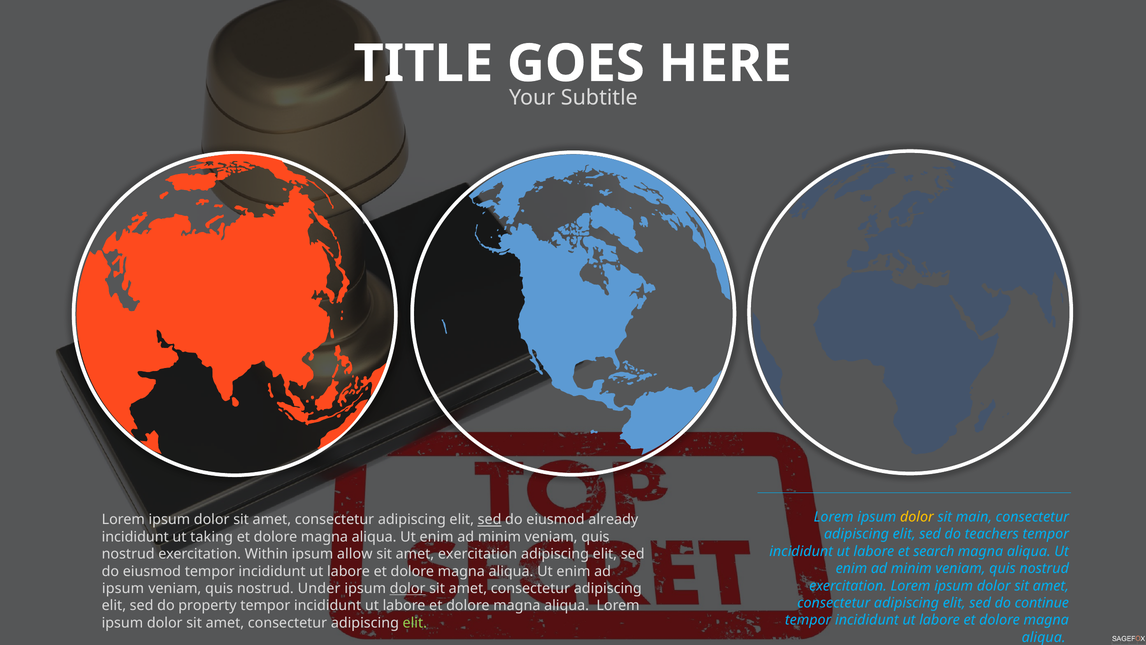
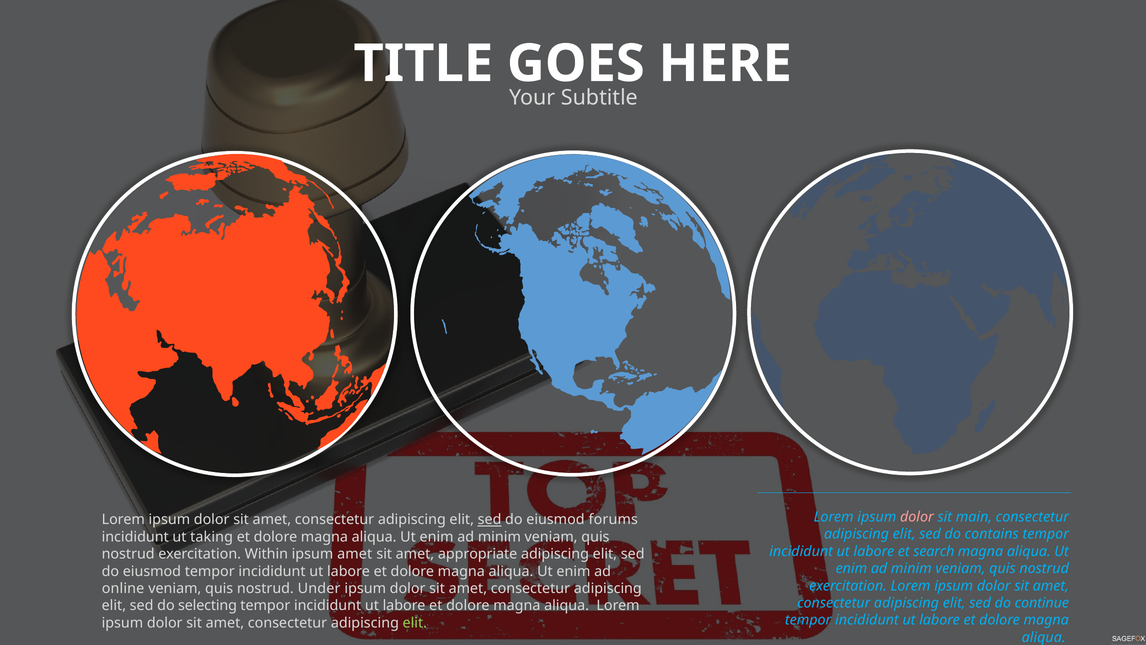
dolor at (917, 517) colour: yellow -> pink
already: already -> forums
teachers: teachers -> contains
ipsum allow: allow -> amet
amet exercitation: exercitation -> appropriate
ipsum at (123, 588): ipsum -> online
dolor at (408, 588) underline: present -> none
property: property -> selecting
